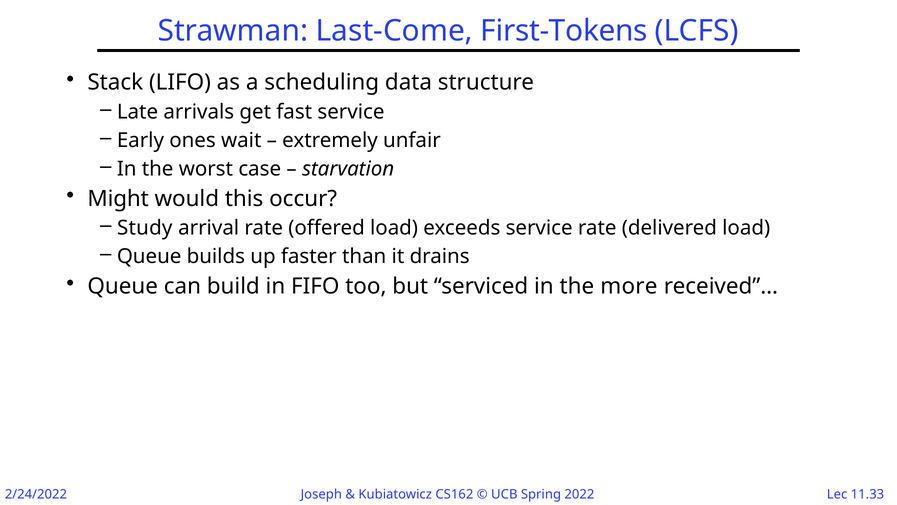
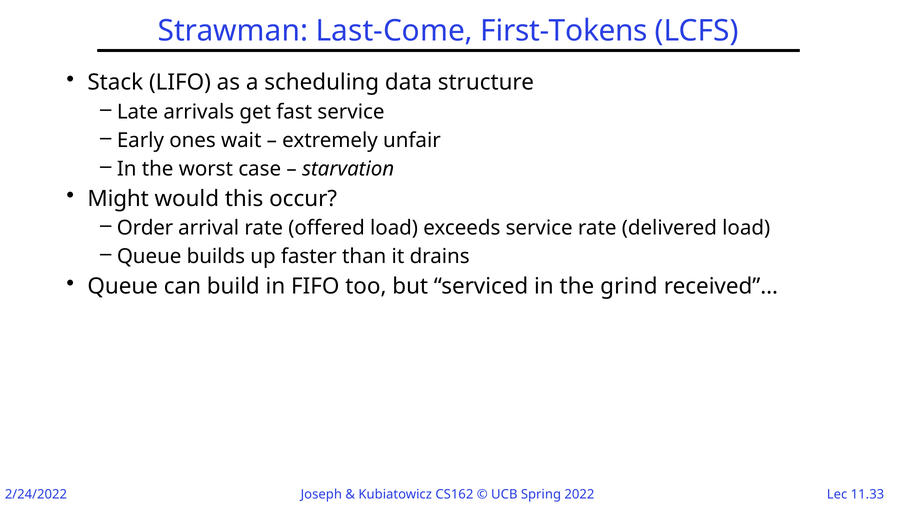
Study: Study -> Order
more: more -> grind
